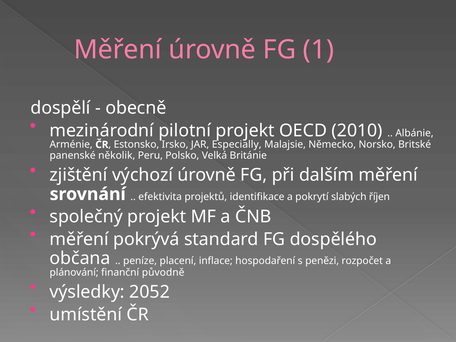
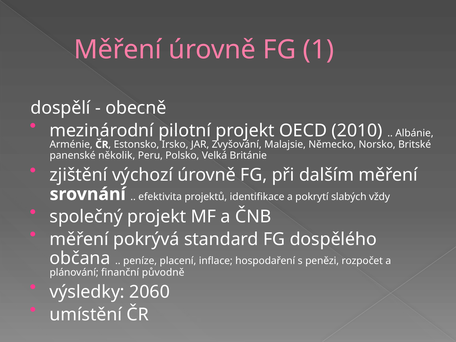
Especially: Especially -> Zvyšování
říjen: říjen -> vždy
2052: 2052 -> 2060
